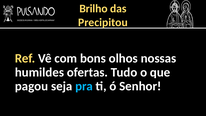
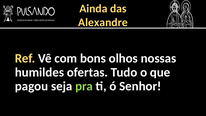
Brilho: Brilho -> Ainda
Precipitou: Precipitou -> Alexandre
pra colour: light blue -> light green
